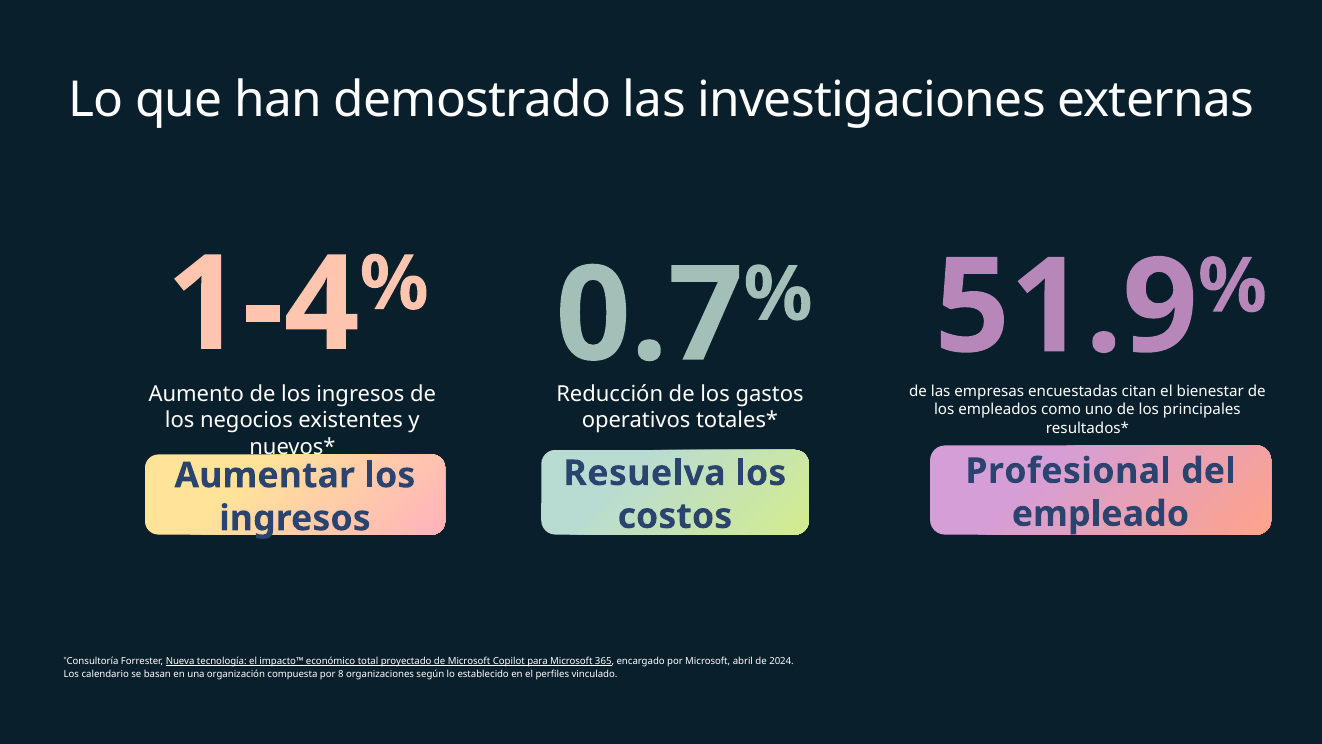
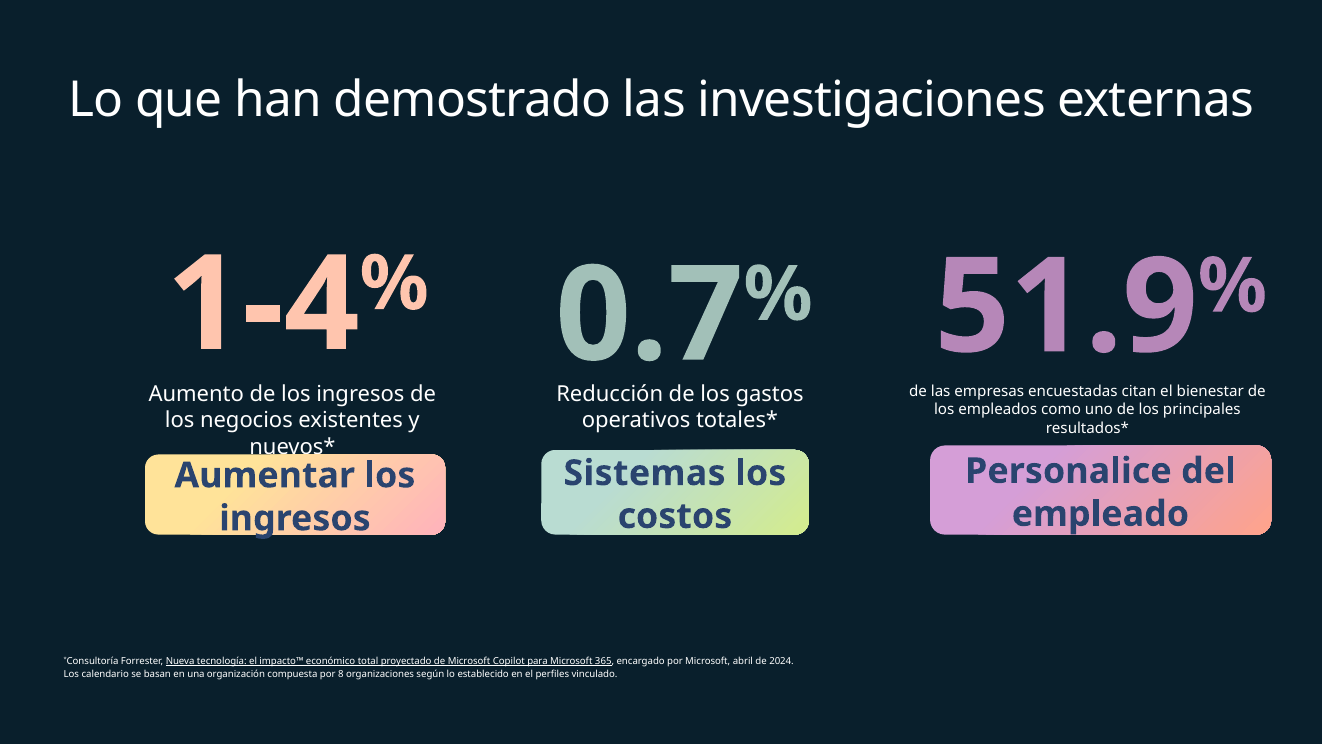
Profesional: Profesional -> Personalice
Resuelva: Resuelva -> Sistemas
